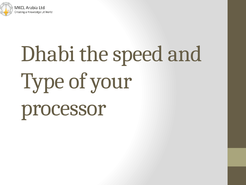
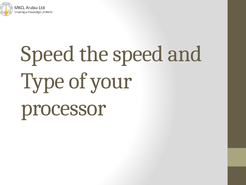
Dhabi at (48, 54): Dhabi -> Speed
